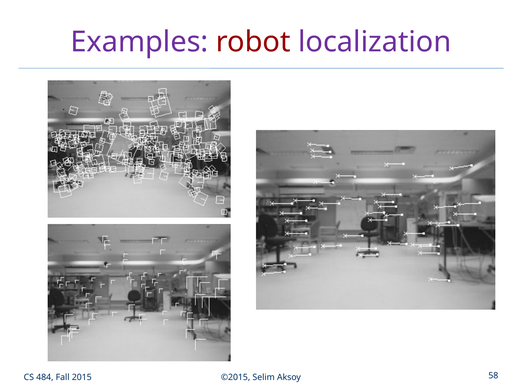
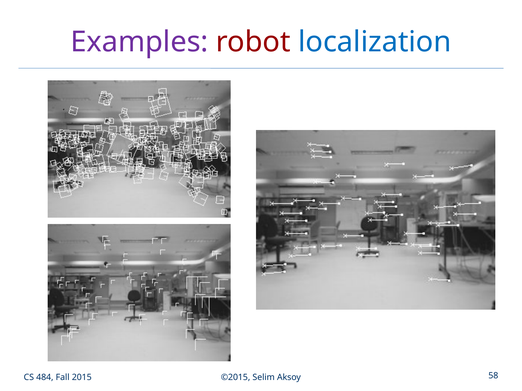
localization colour: purple -> blue
